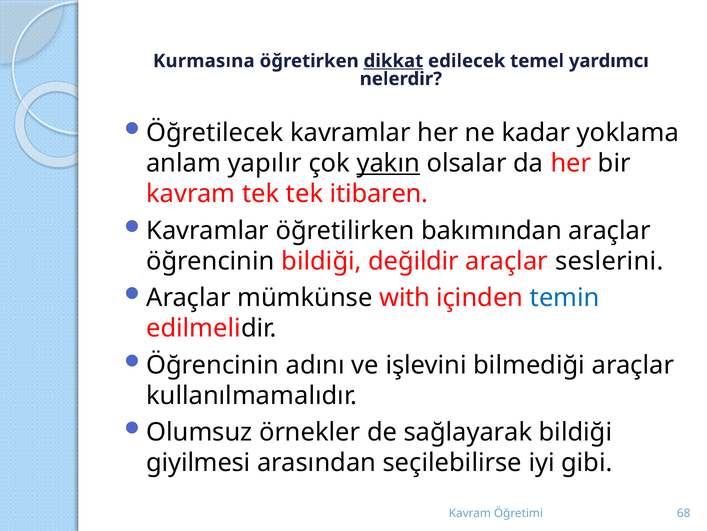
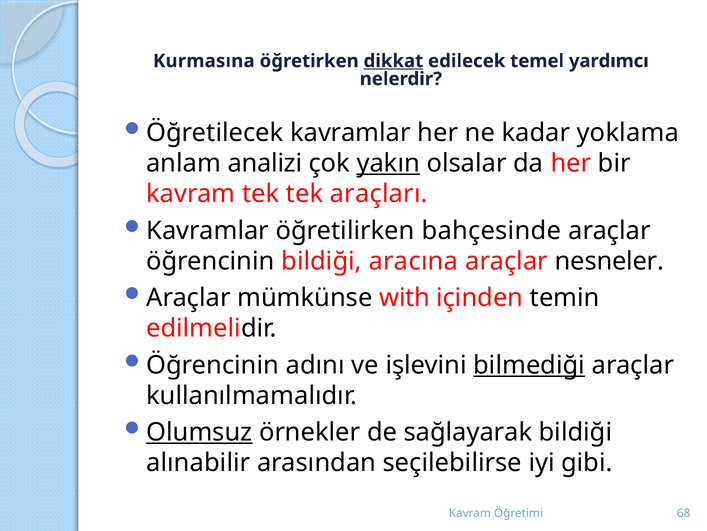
yapılır: yapılır -> analizi
itibaren: itibaren -> araçları
bakımından: bakımından -> bahçesinde
değildir: değildir -> aracına
seslerini: seslerini -> nesneler
temin colour: blue -> black
bilmediği underline: none -> present
Olumsuz underline: none -> present
giyilmesi: giyilmesi -> alınabilir
